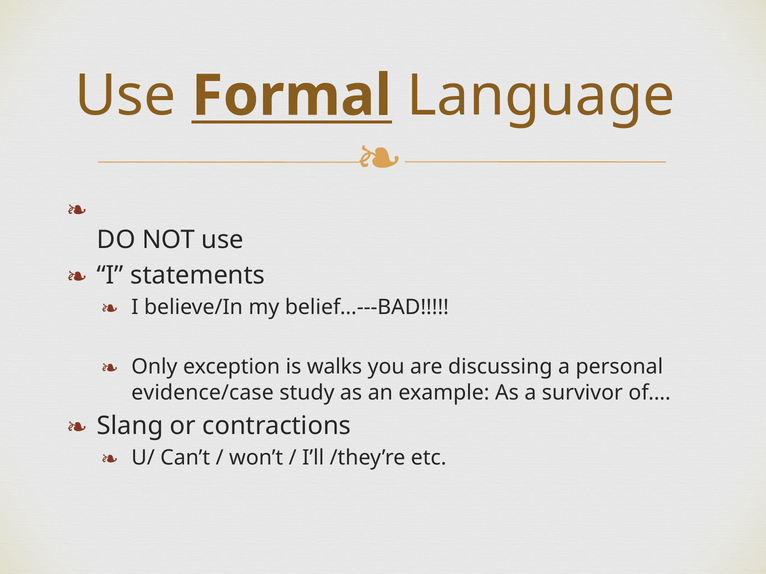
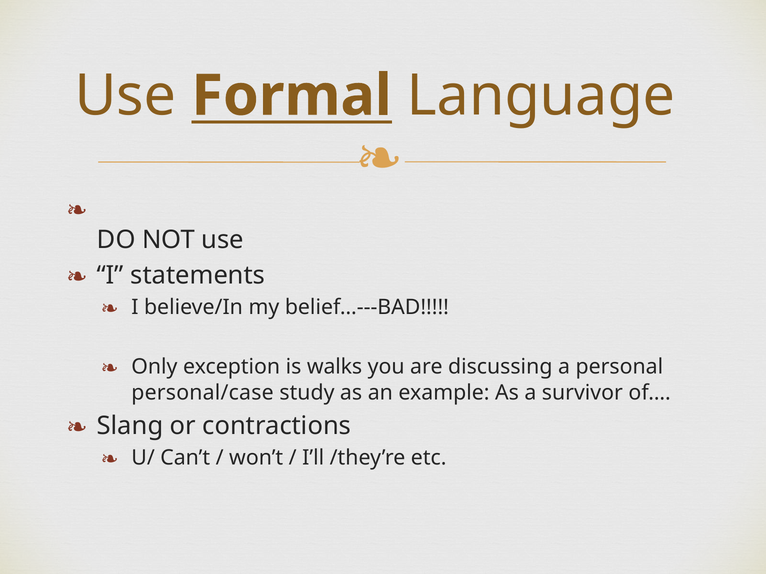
evidence/case: evidence/case -> personal/case
